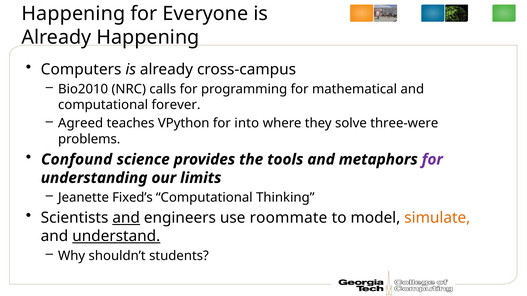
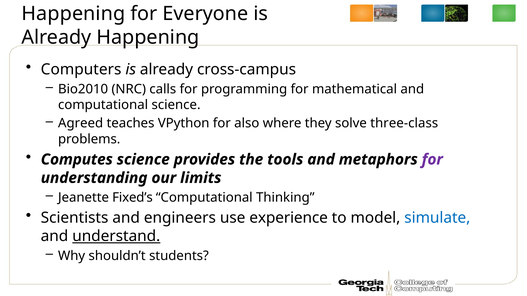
computational forever: forever -> science
into: into -> also
three-were: three-were -> three-class
Confound: Confound -> Computes
and at (126, 218) underline: present -> none
roommate: roommate -> experience
simulate colour: orange -> blue
